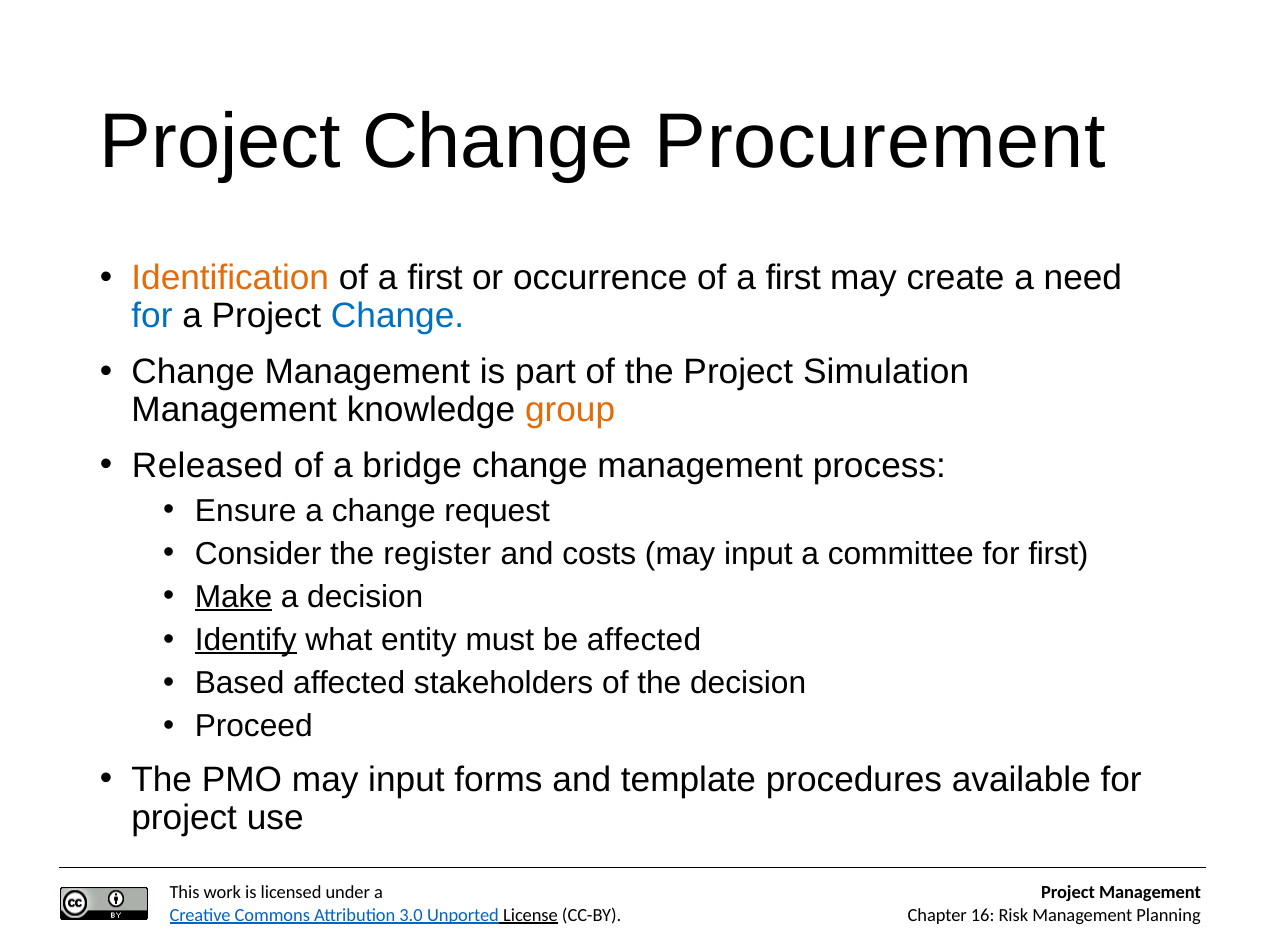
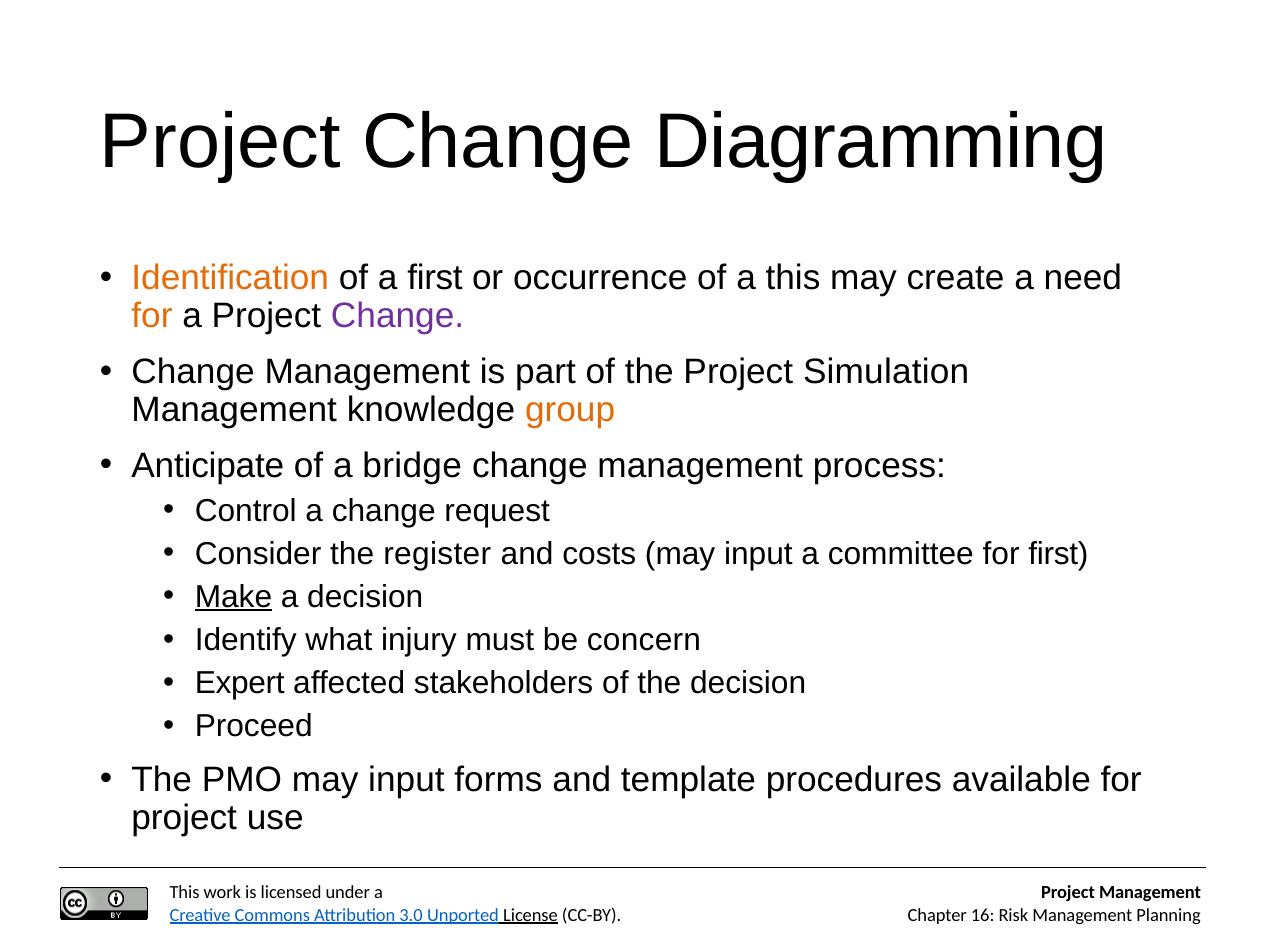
Procurement: Procurement -> Diagramming
occurrence of a first: first -> this
for at (152, 316) colour: blue -> orange
Change at (398, 316) colour: blue -> purple
Released: Released -> Anticipate
Ensure: Ensure -> Control
Identify underline: present -> none
entity: entity -> injury
be affected: affected -> concern
Based: Based -> Expert
